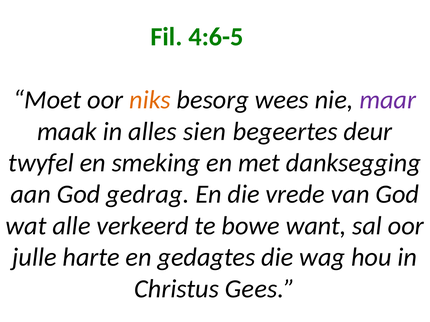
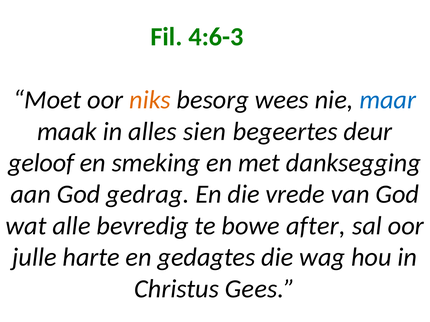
4:6-5: 4:6-5 -> 4:6-3
maar colour: purple -> blue
twyfel: twyfel -> geloof
verkeerd: verkeerd -> bevredig
want: want -> after
